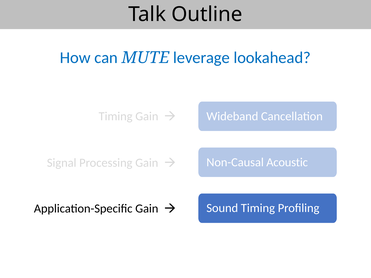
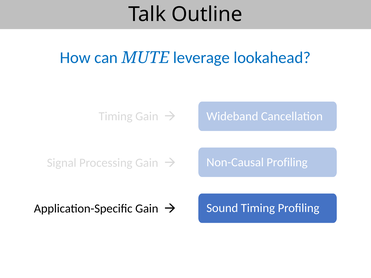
Non-Causal Acoustic: Acoustic -> Profiling
